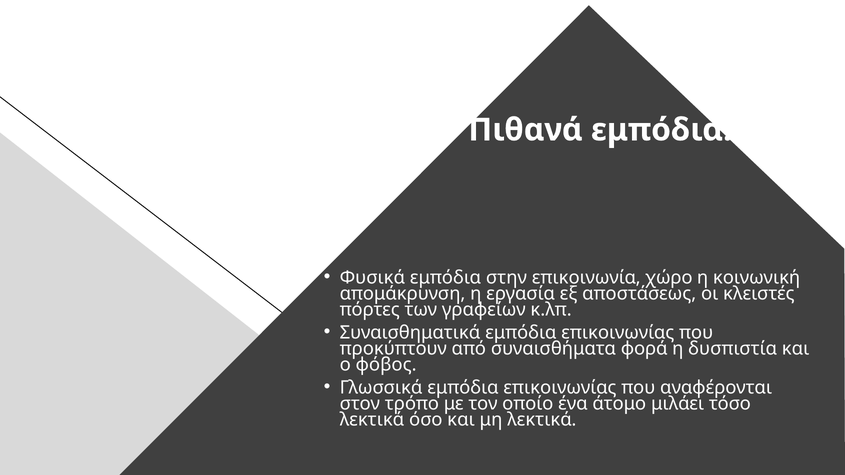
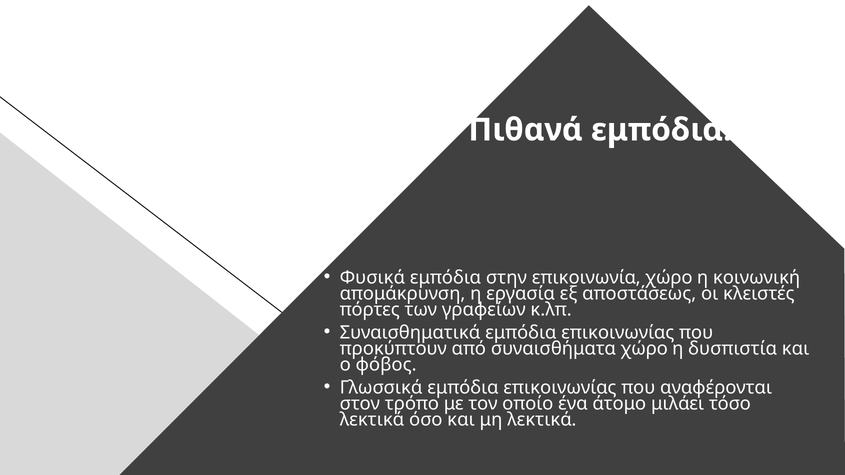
συναισθήματα φορά: φορά -> χώρο
